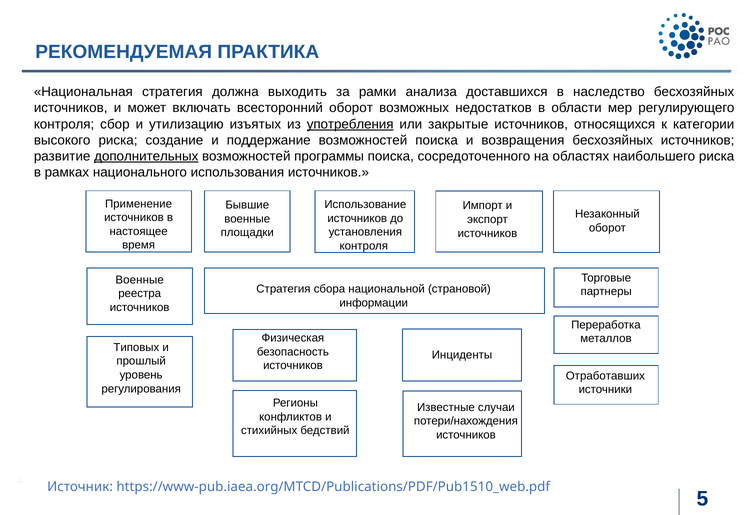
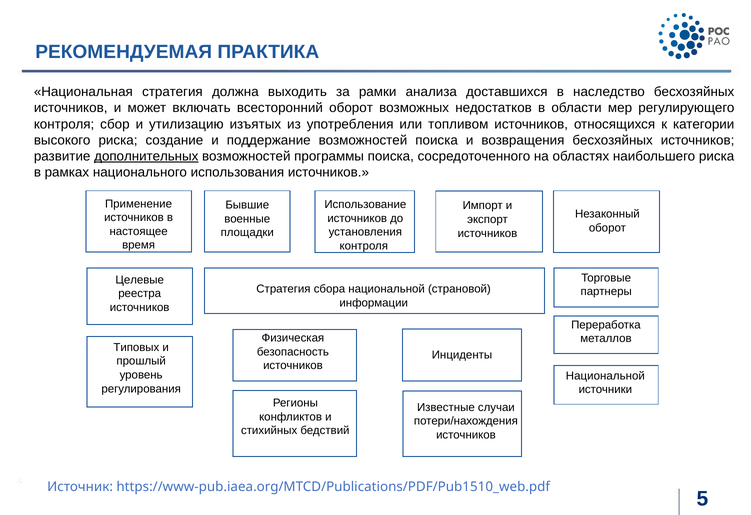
употребления underline: present -> none
закрытые: закрытые -> топливом
Военные at (140, 280): Военные -> Целевые
Отработавших at (605, 376): Отработавших -> Национальной
